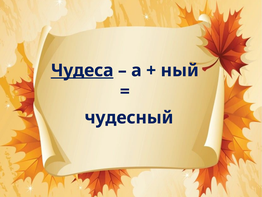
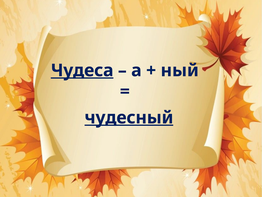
чудесный underline: none -> present
